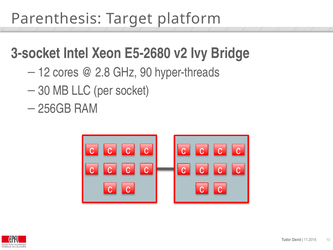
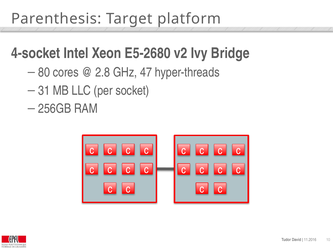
3-socket: 3-socket -> 4-socket
12: 12 -> 80
90: 90 -> 47
30: 30 -> 31
